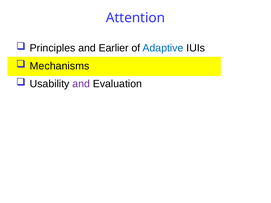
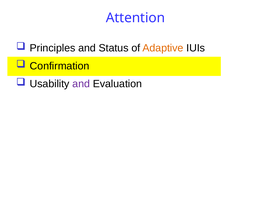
Earlier: Earlier -> Status
Adaptive colour: blue -> orange
Mechanisms: Mechanisms -> Confirmation
